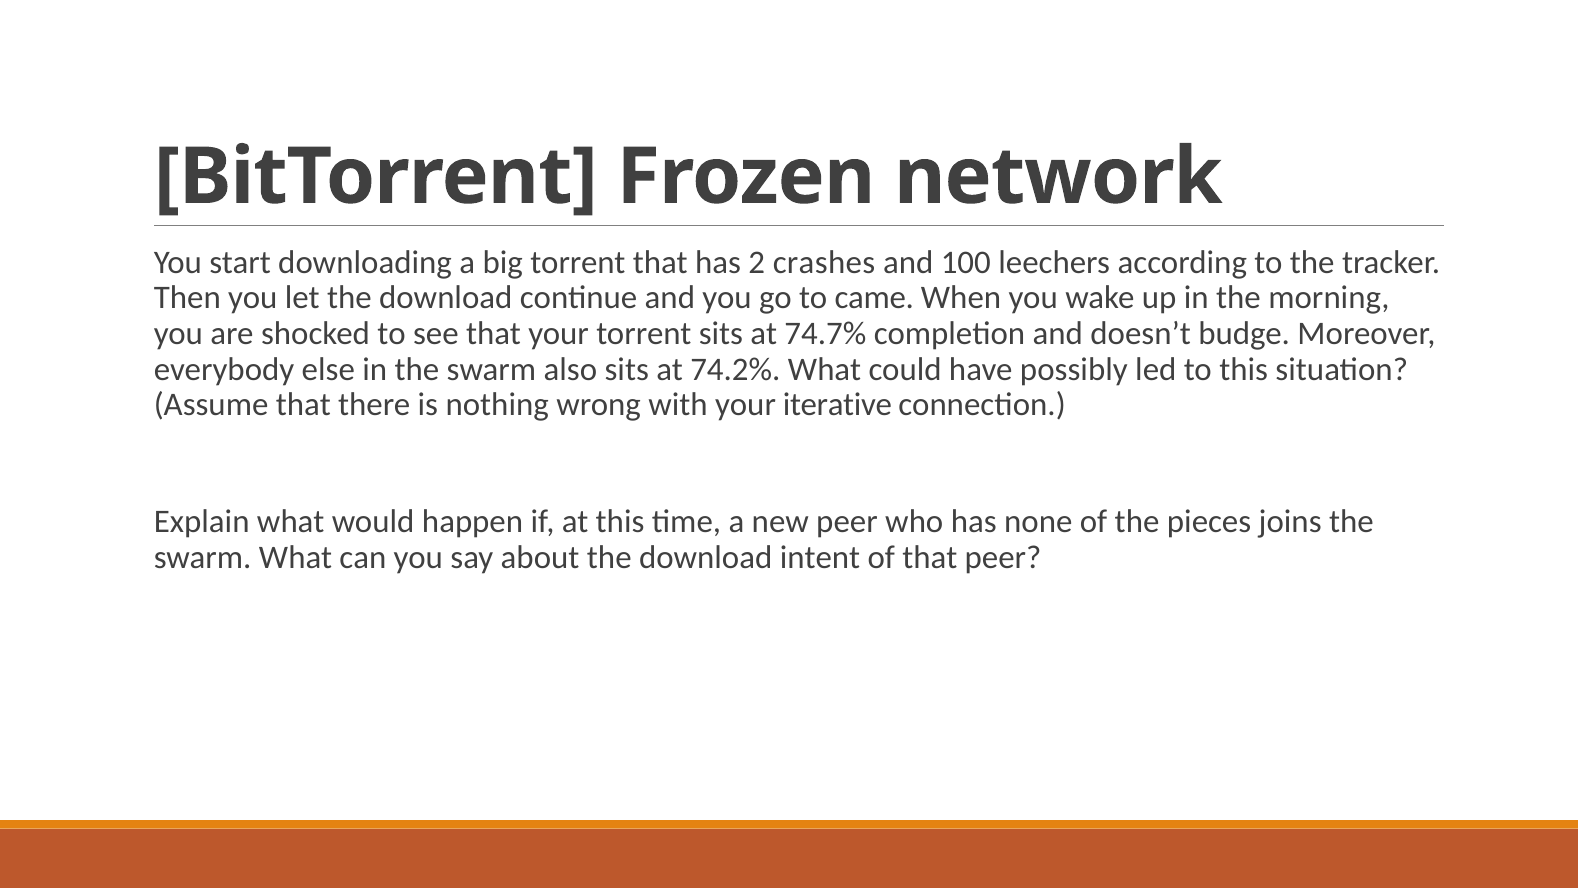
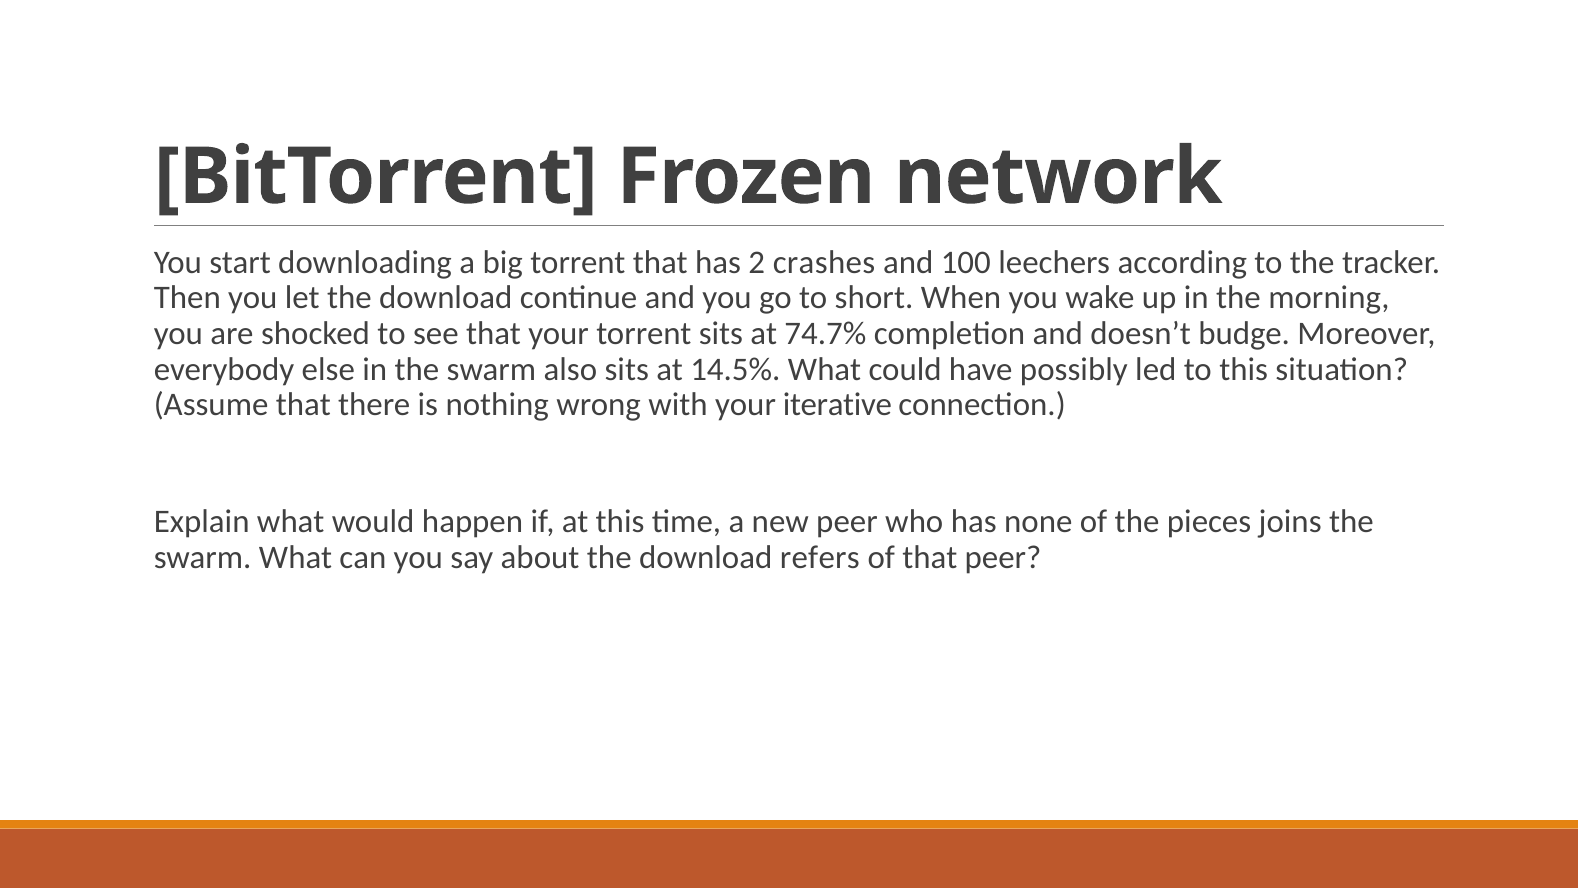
came: came -> short
74.2%: 74.2% -> 14.5%
intent: intent -> refers
